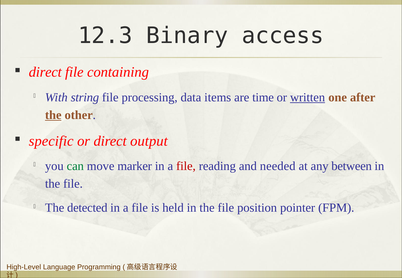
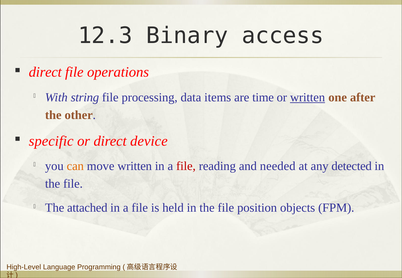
containing: containing -> operations
the at (53, 115) underline: present -> none
output: output -> device
can colour: green -> orange
move marker: marker -> written
between: between -> detected
detected: detected -> attached
pointer: pointer -> objects
